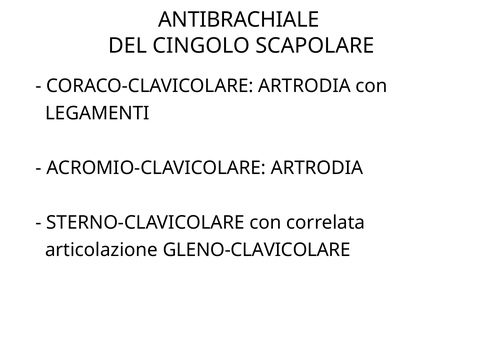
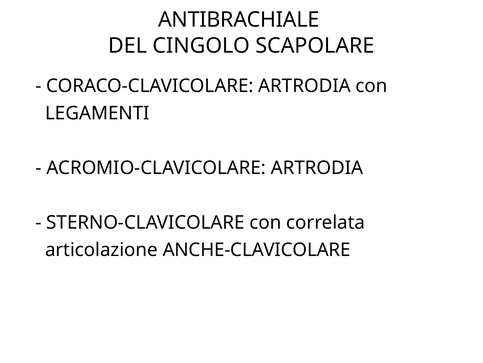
GLENO-CLAVICOLARE: GLENO-CLAVICOLARE -> ANCHE-CLAVICOLARE
